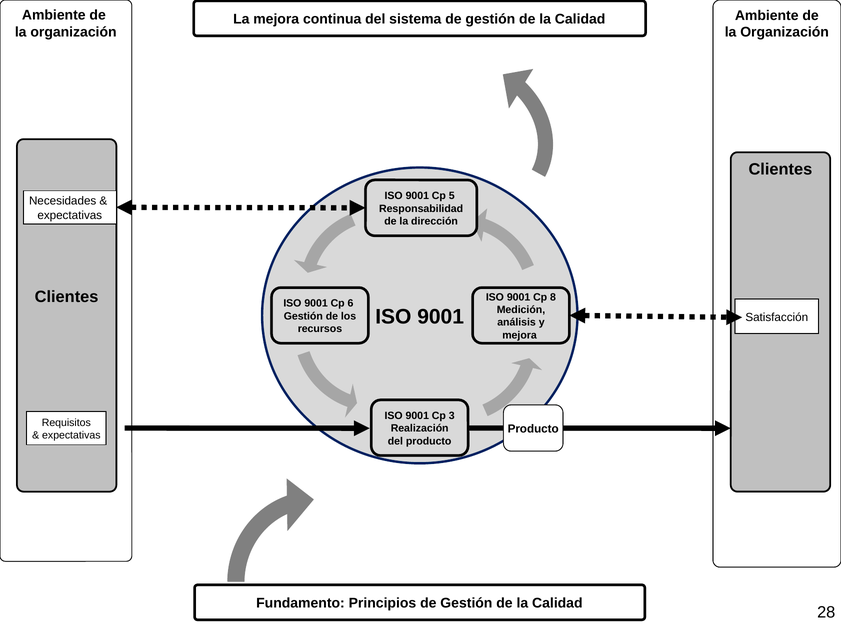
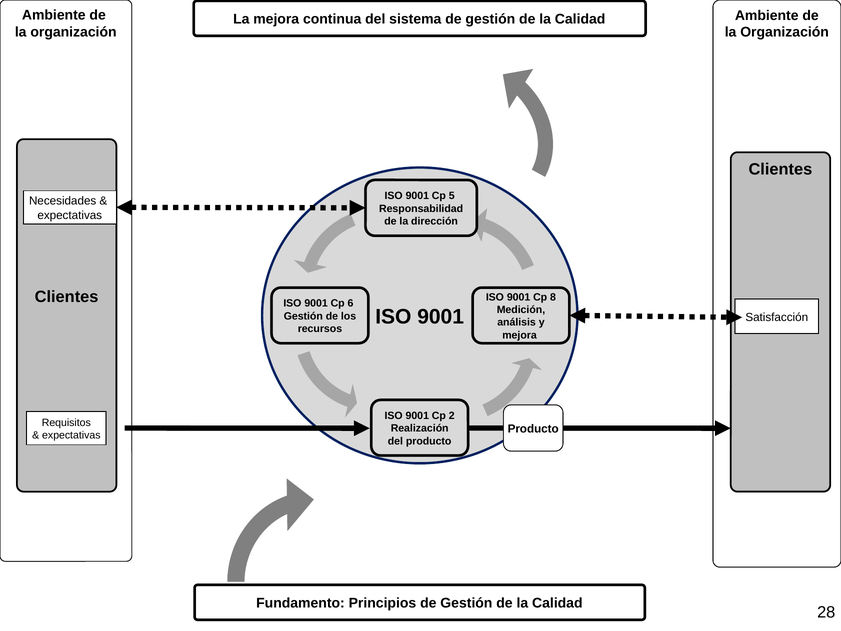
3: 3 -> 2
